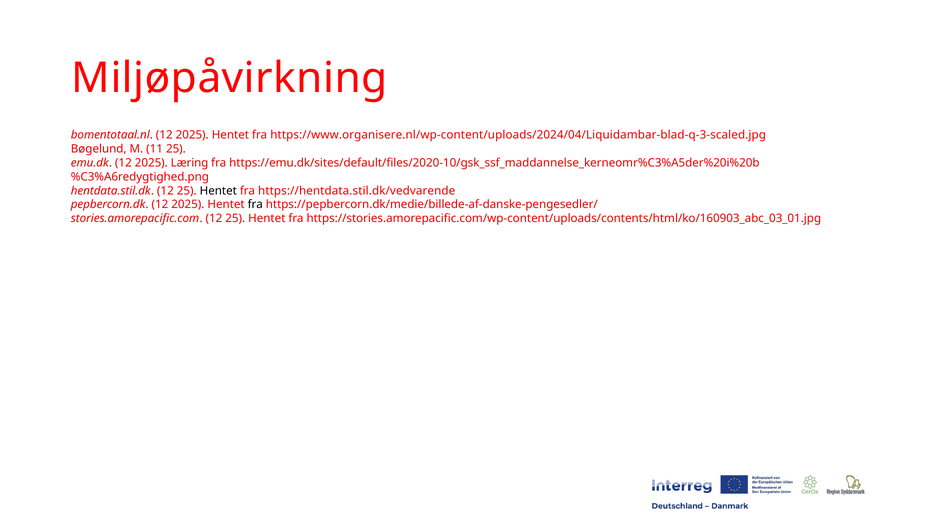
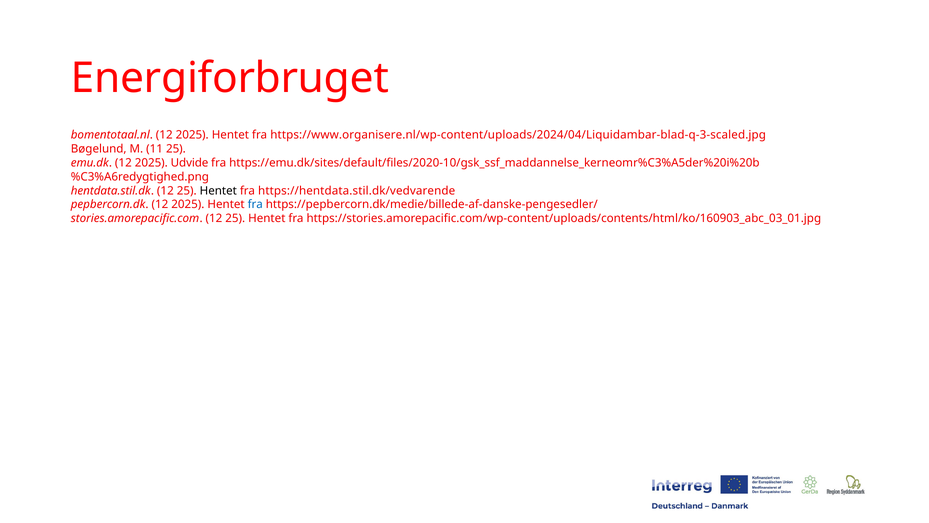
Miljøpåvirkning: Miljøpåvirkning -> Energiforbruget
Læring: Læring -> Udvide
fra at (255, 204) colour: black -> blue
